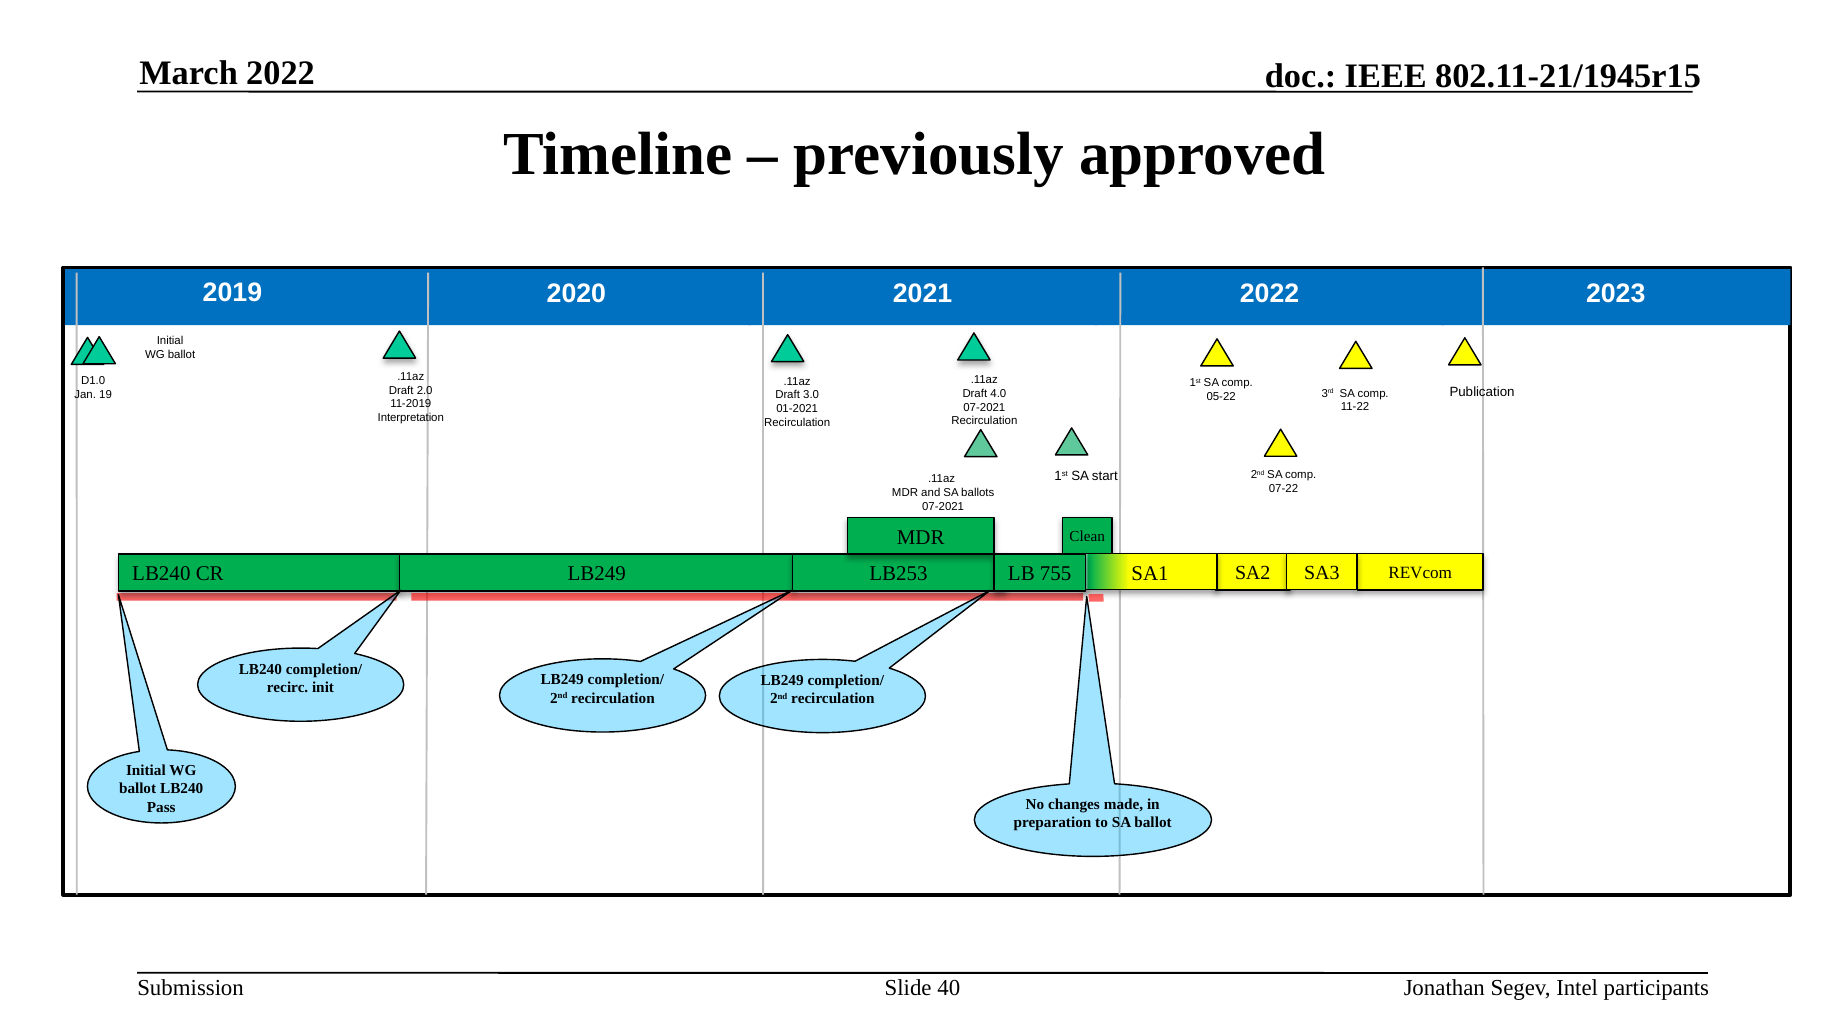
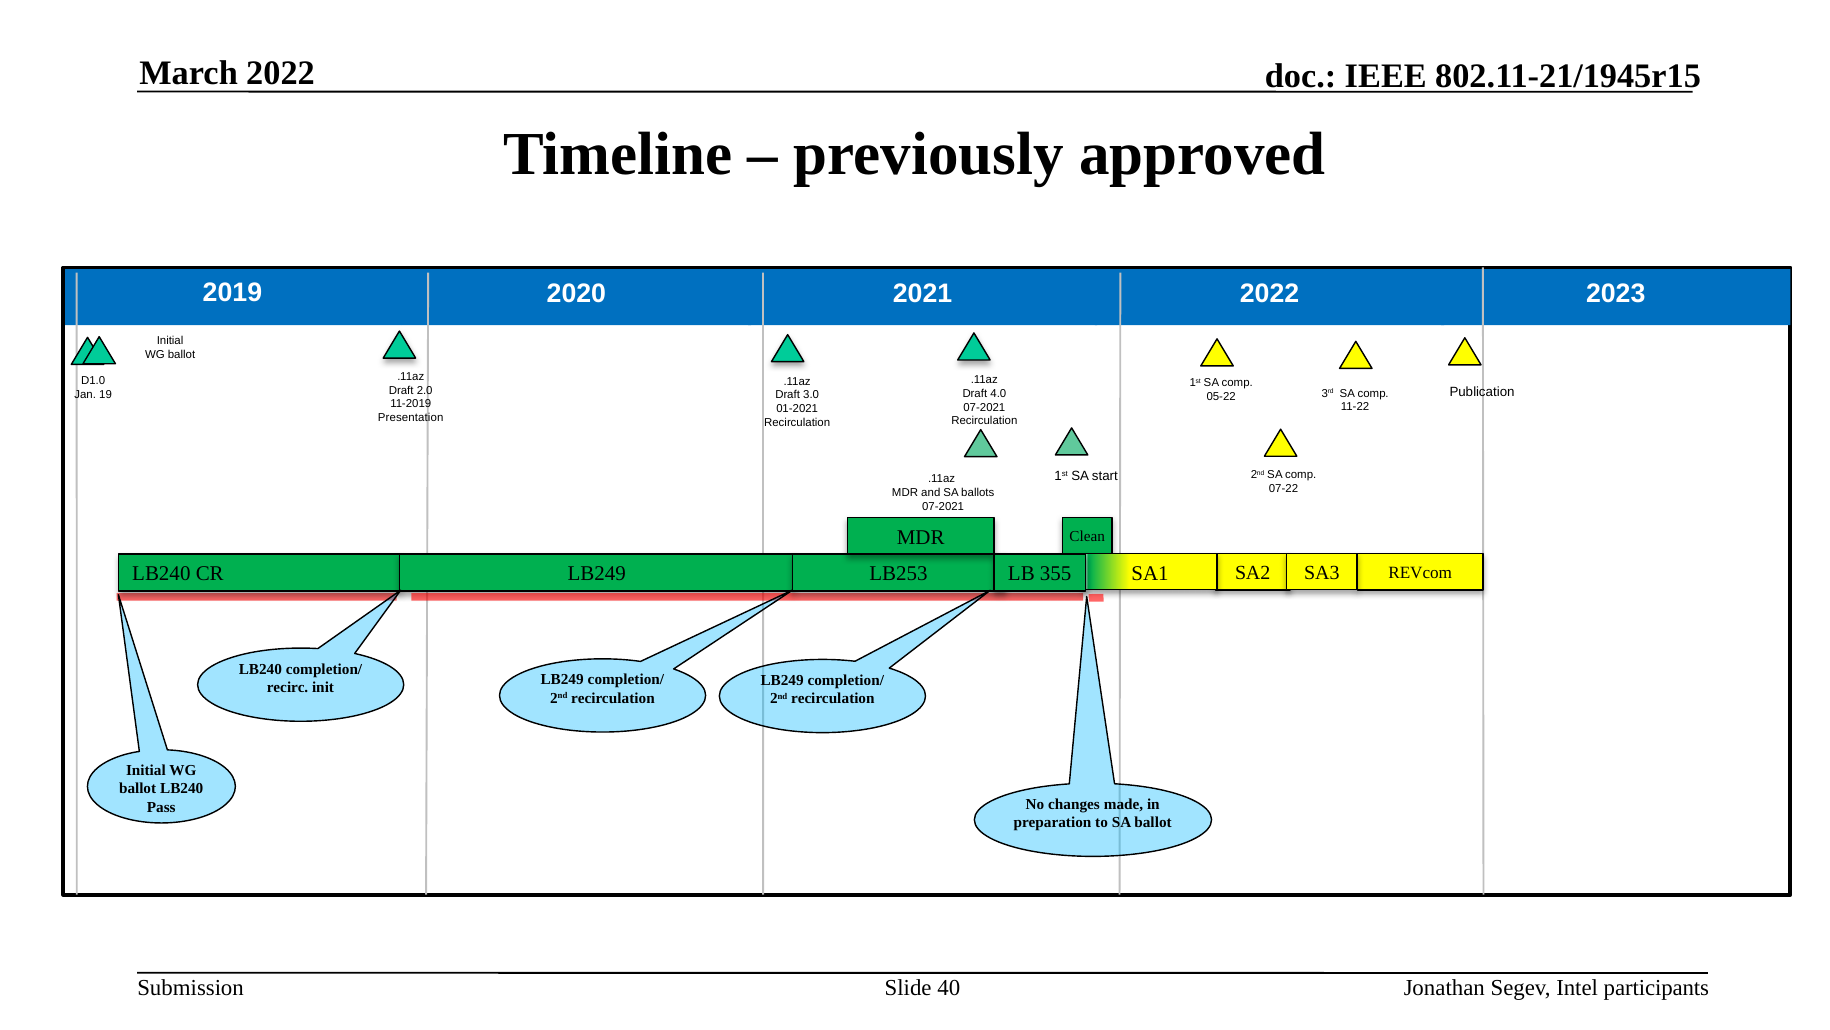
Interpretation: Interpretation -> Presentation
755: 755 -> 355
